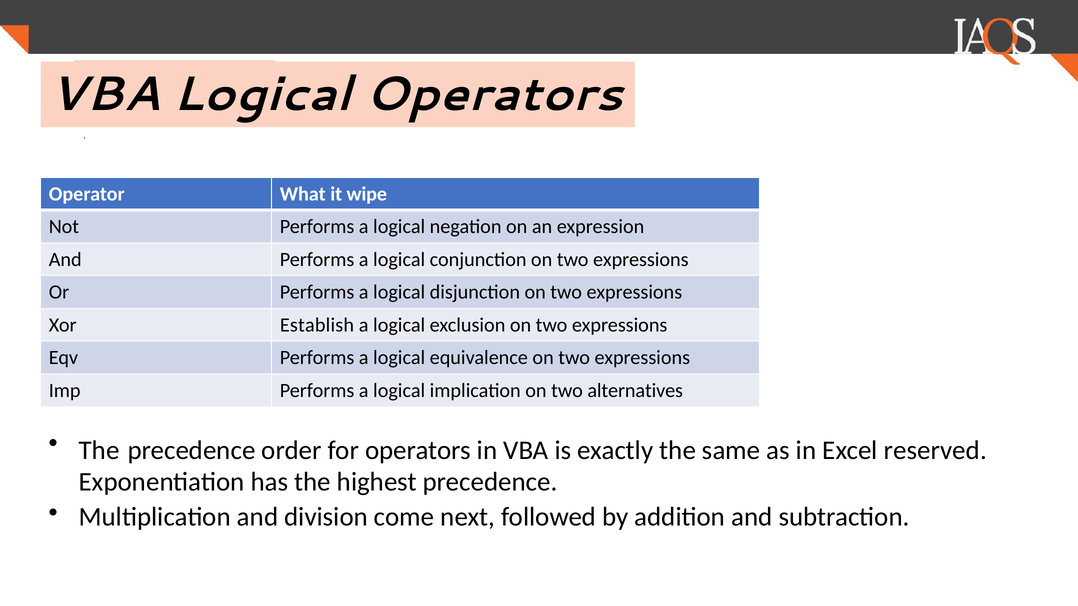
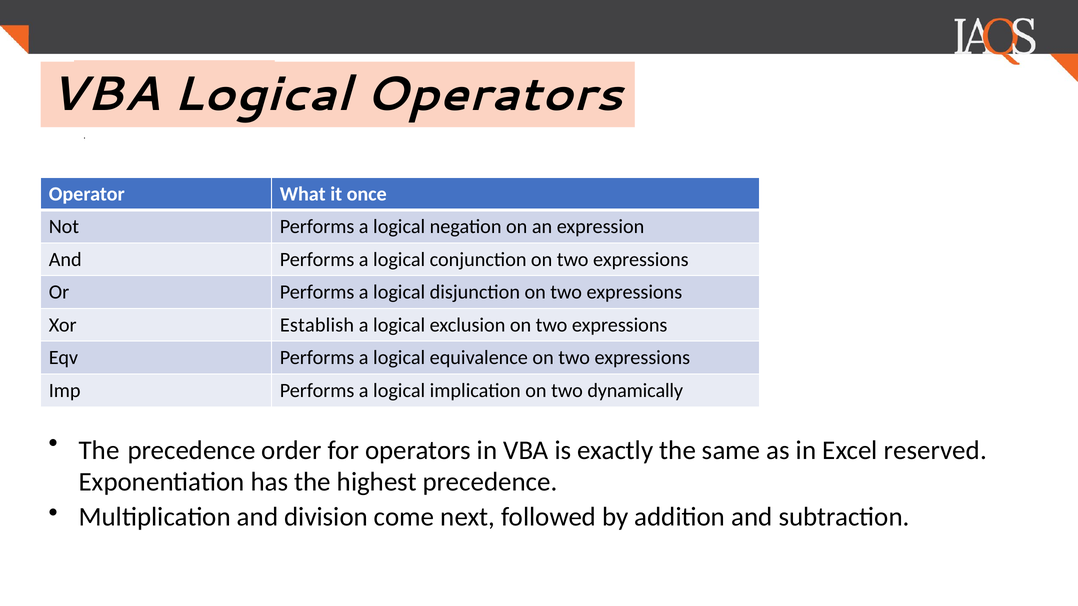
wipe: wipe -> once
alternatives: alternatives -> dynamically
